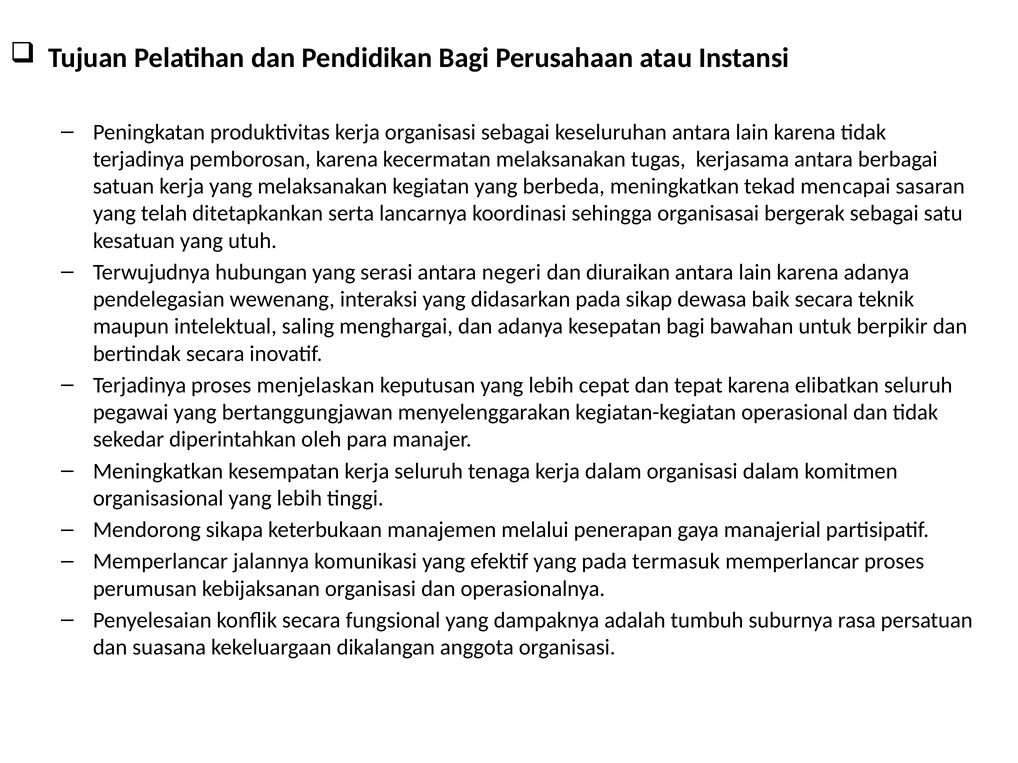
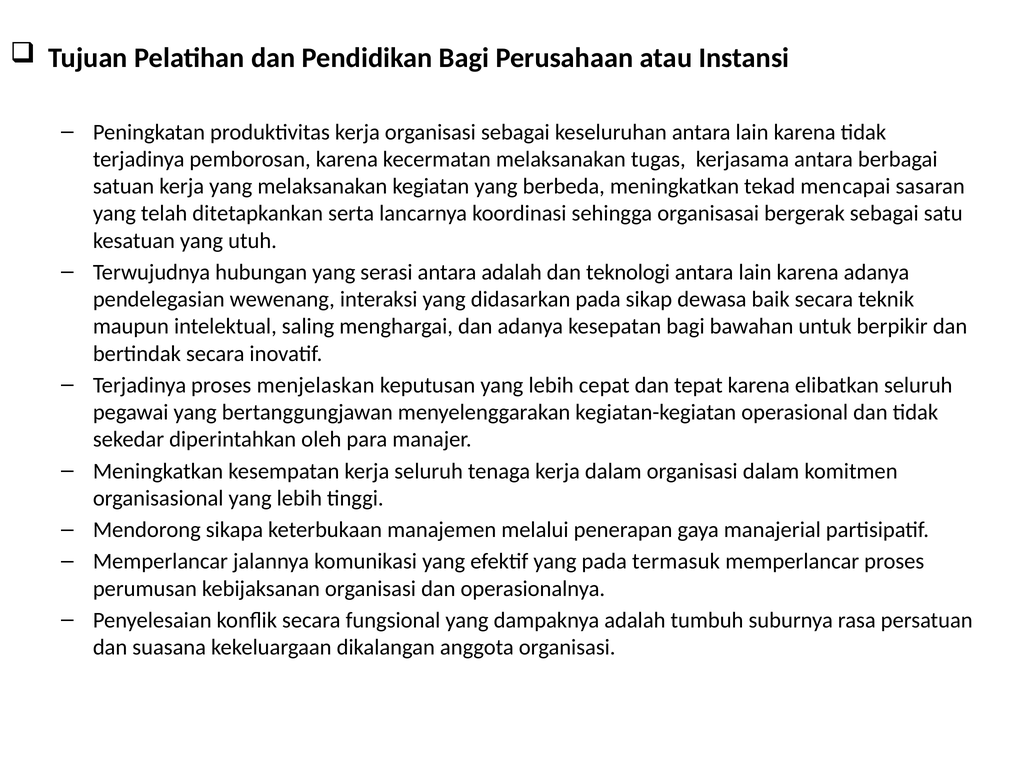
antara negeri: negeri -> adalah
diuraikan: diuraikan -> teknologi
